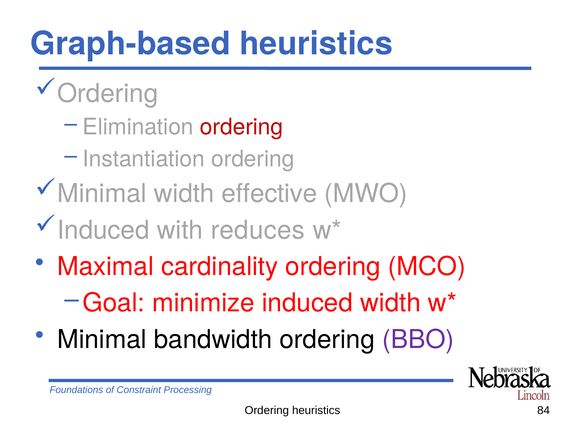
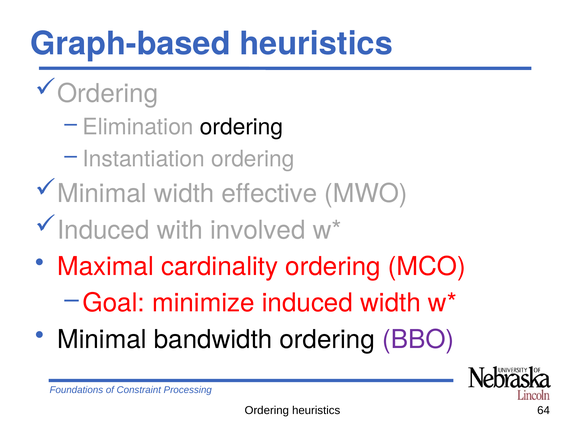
ordering at (242, 127) colour: red -> black
reduces: reduces -> involved
84: 84 -> 64
